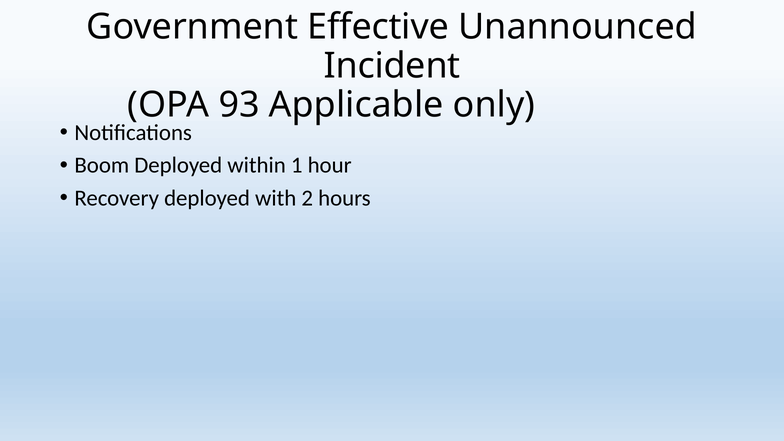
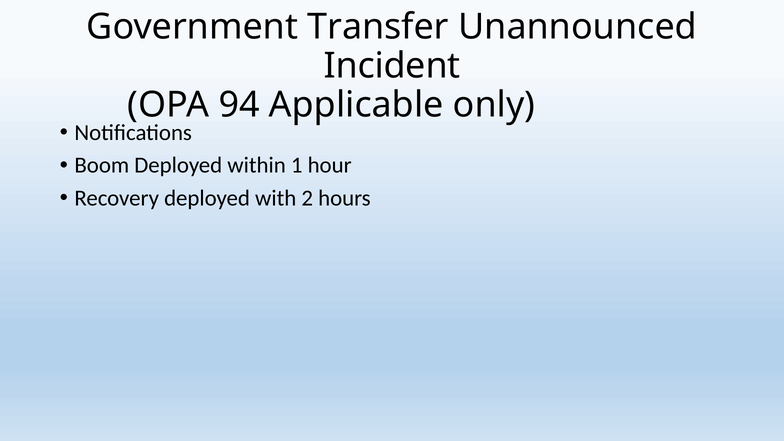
Effective: Effective -> Transfer
93: 93 -> 94
